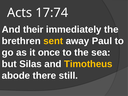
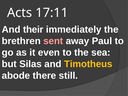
17:74: 17:74 -> 17:11
sent colour: yellow -> pink
once: once -> even
